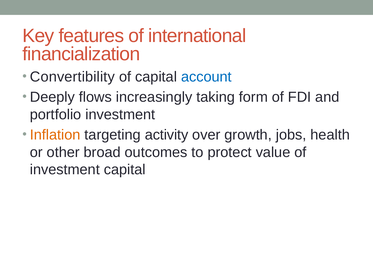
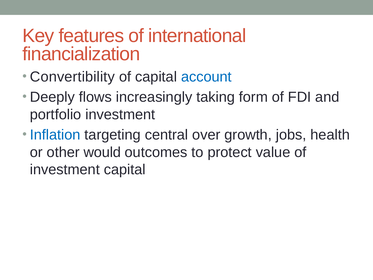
Inflation colour: orange -> blue
activity: activity -> central
broad: broad -> would
